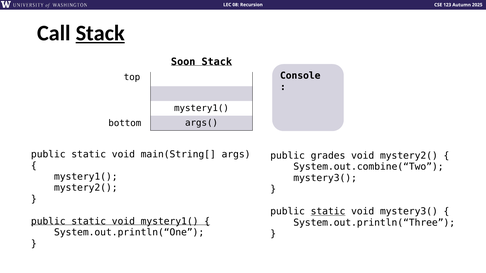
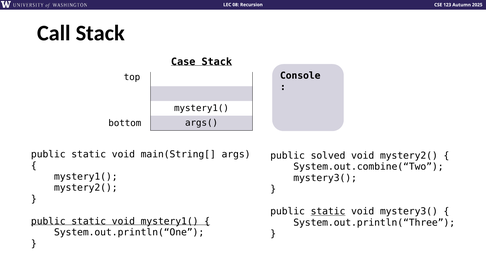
Stack at (100, 33) underline: present -> none
Soon: Soon -> Case
grades: grades -> solved
